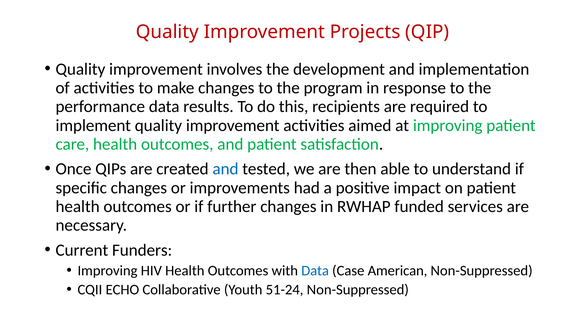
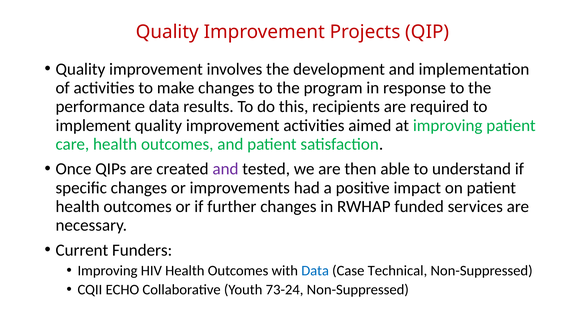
and at (225, 169) colour: blue -> purple
American: American -> Technical
51-24: 51-24 -> 73-24
